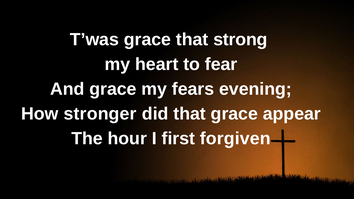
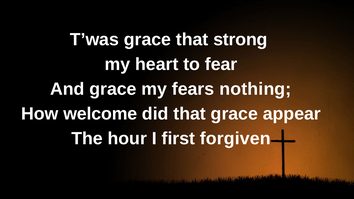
evening: evening -> nothing
stronger: stronger -> welcome
